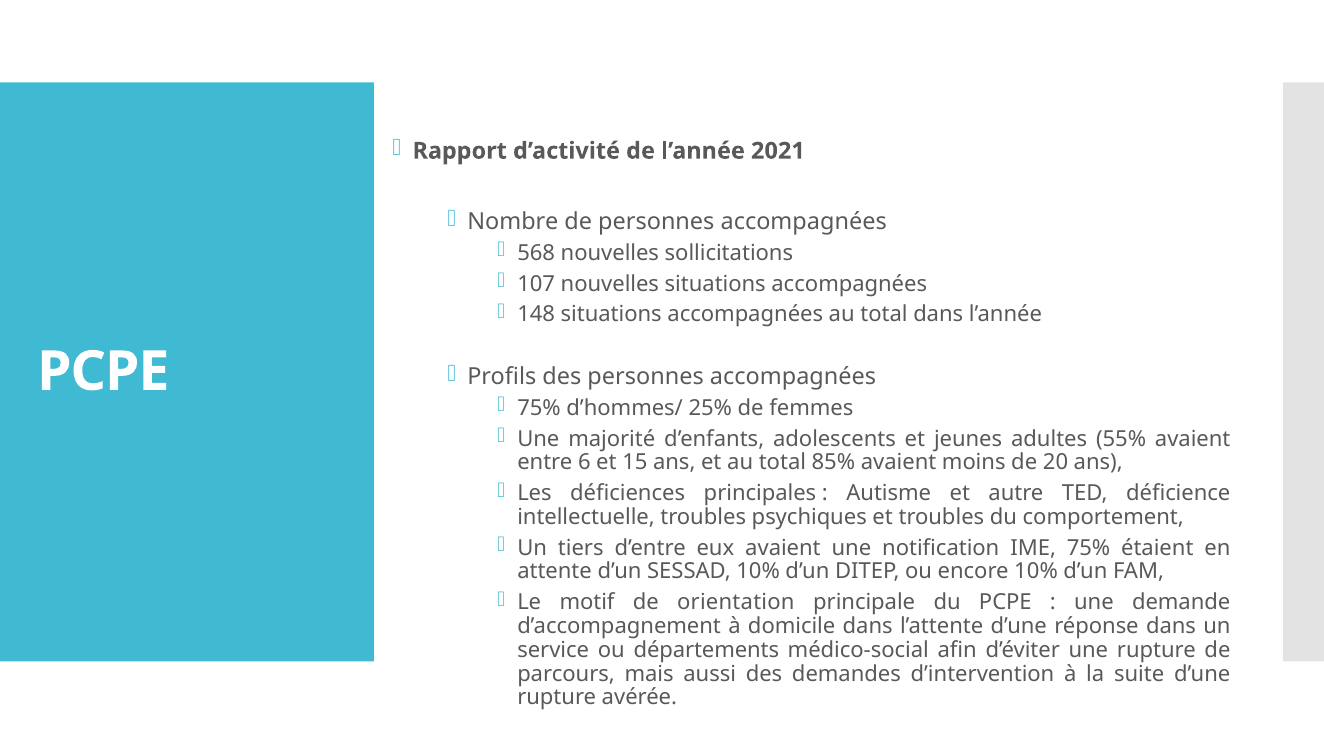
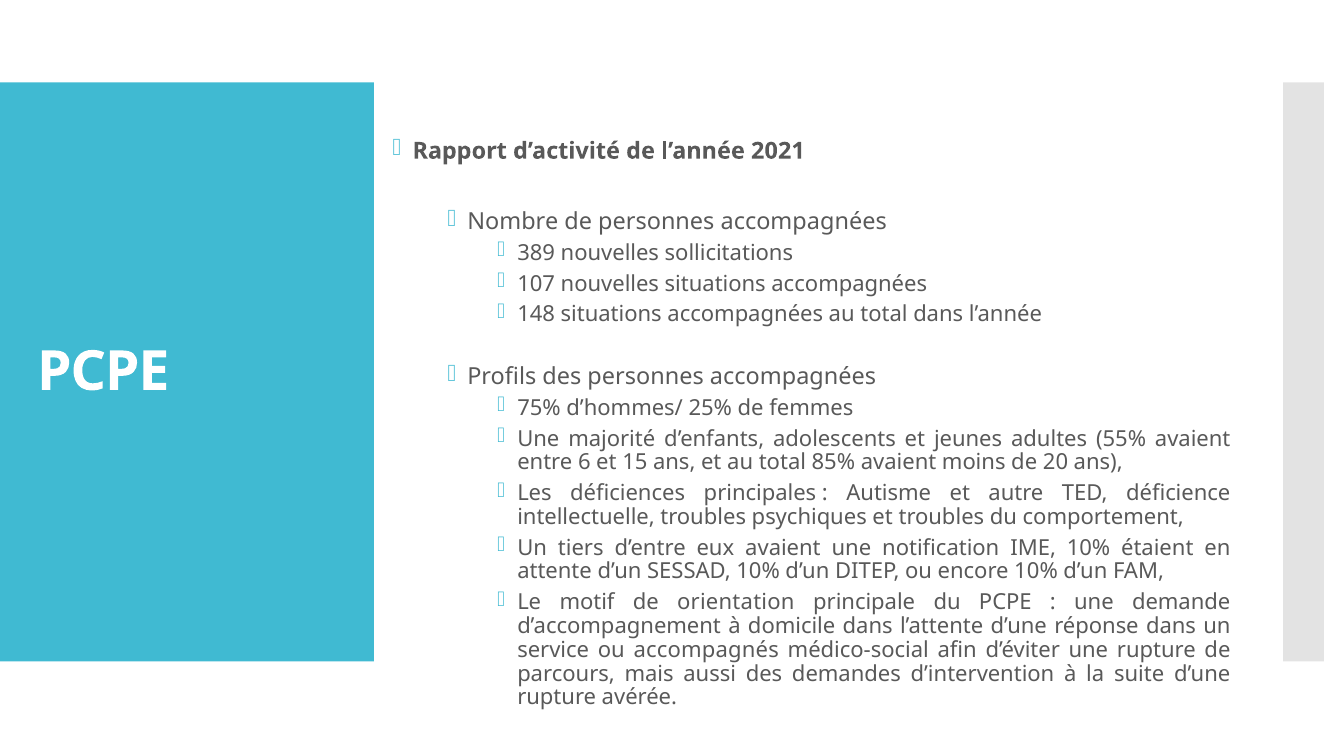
568: 568 -> 389
IME 75%: 75% -> 10%
départements: départements -> accompagnés
